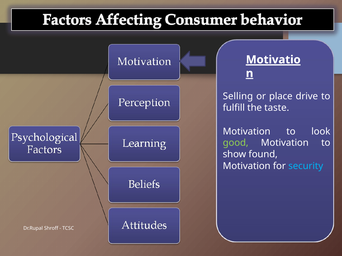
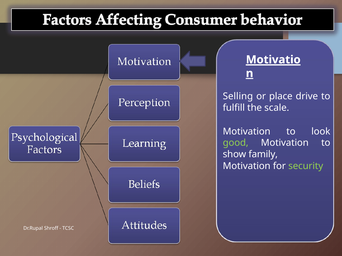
taste: taste -> scale
found: found -> family
security colour: light blue -> light green
